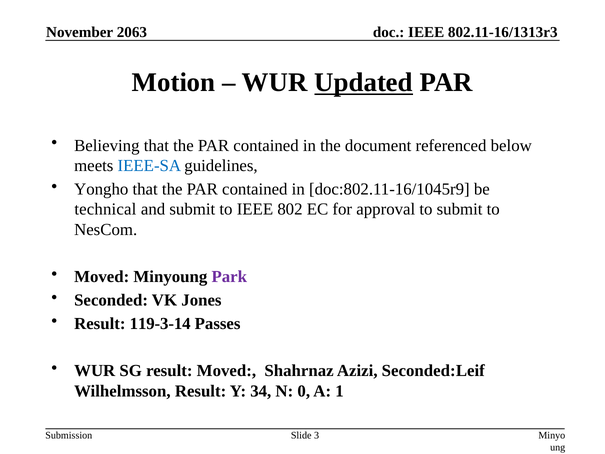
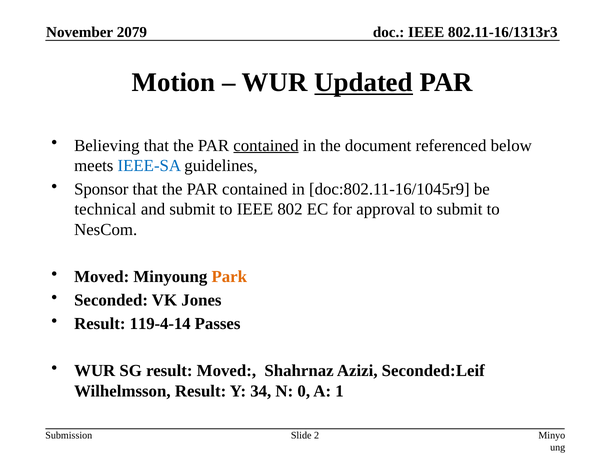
2063: 2063 -> 2079
contained at (266, 145) underline: none -> present
Yongho: Yongho -> Sponsor
Park at (229, 277) colour: purple -> orange
119-3-14: 119-3-14 -> 119-4-14
3: 3 -> 2
